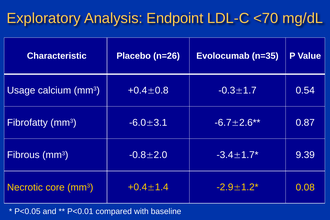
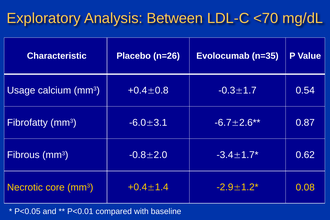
Endpoint: Endpoint -> Between
9.39: 9.39 -> 0.62
